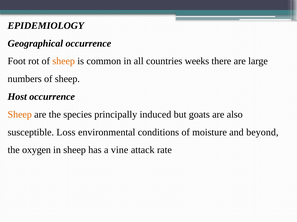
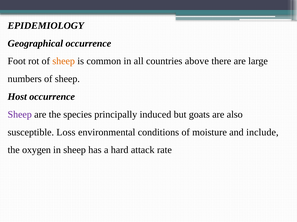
weeks: weeks -> above
Sheep at (20, 115) colour: orange -> purple
beyond: beyond -> include
vine: vine -> hard
